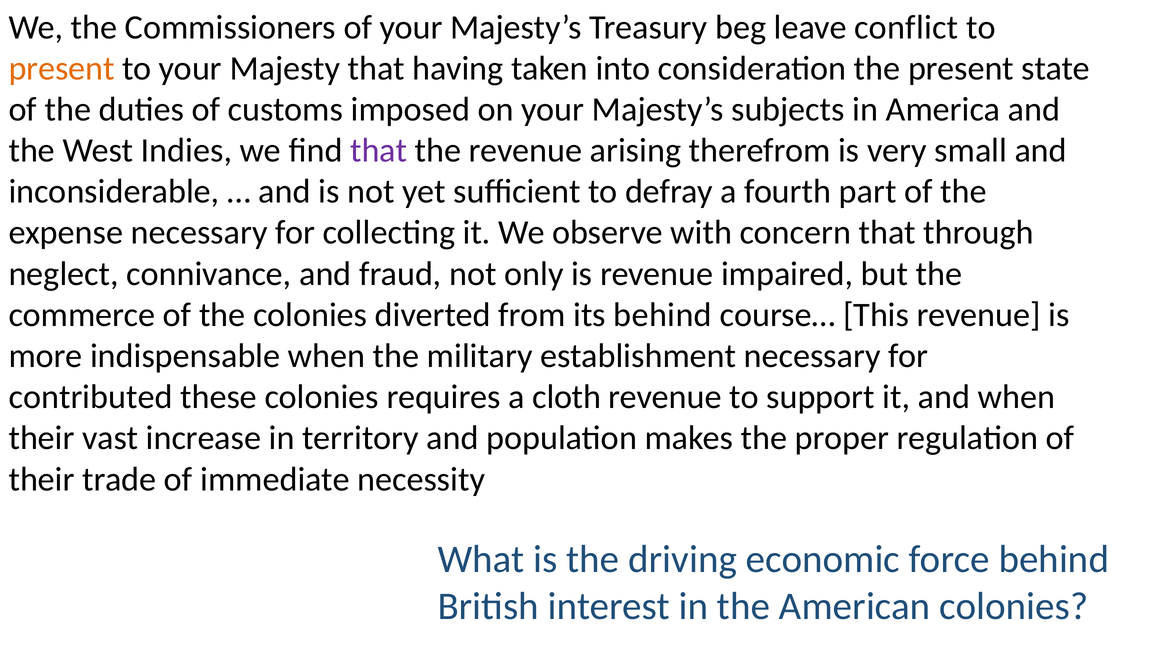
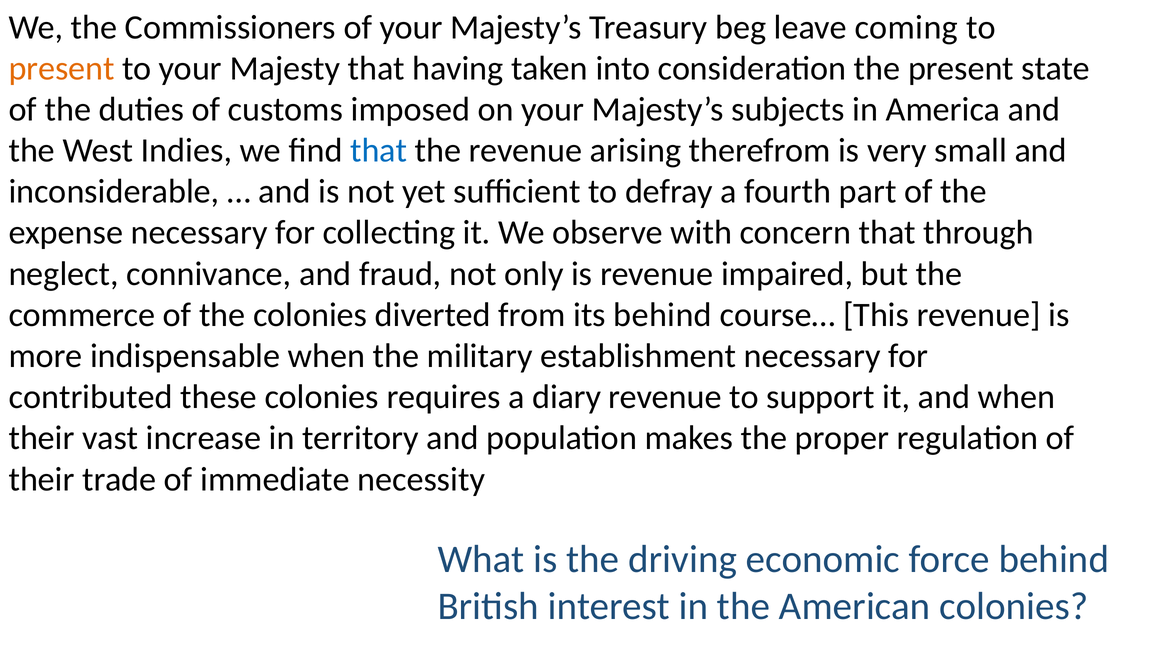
conflict: conflict -> coming
that at (379, 150) colour: purple -> blue
cloth: cloth -> diary
